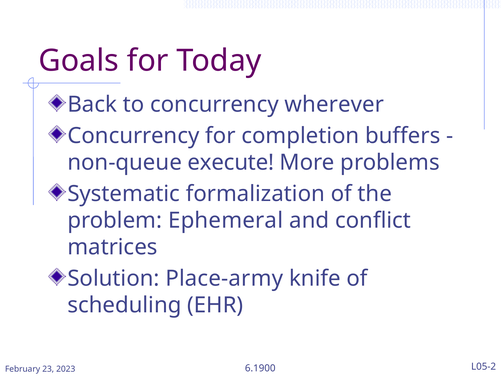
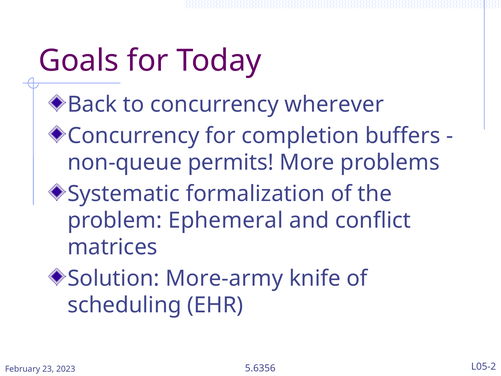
execute: execute -> permits
Place-army: Place-army -> More-army
6.1900: 6.1900 -> 5.6356
